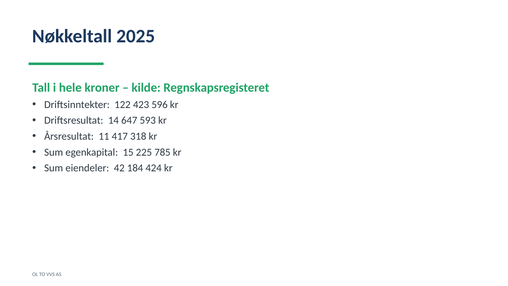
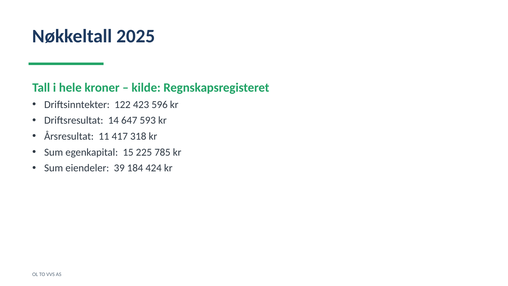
42: 42 -> 39
